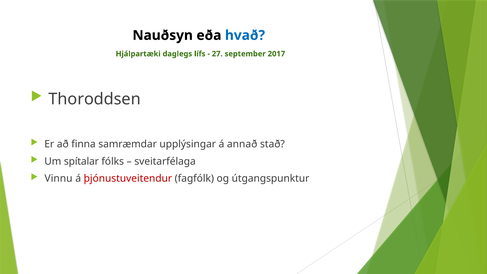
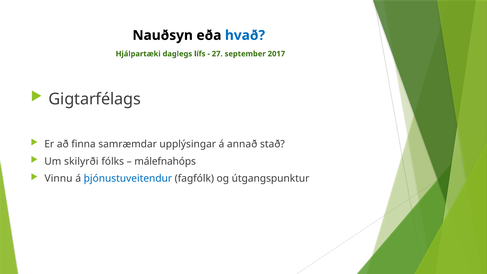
Thoroddsen: Thoroddsen -> Gigtarfélags
spítalar: spítalar -> skilyrði
sveitarfélaga: sveitarfélaga -> málefnahóps
þjónustuveitendur colour: red -> blue
